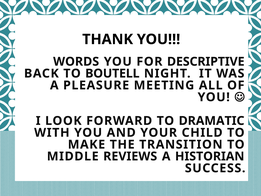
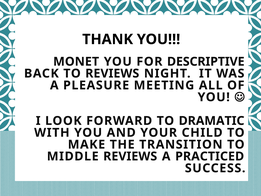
WORDS: WORDS -> MONET
TO BOUTELL: BOUTELL -> REVIEWS
HISTORIAN: HISTORIAN -> PRACTICED
